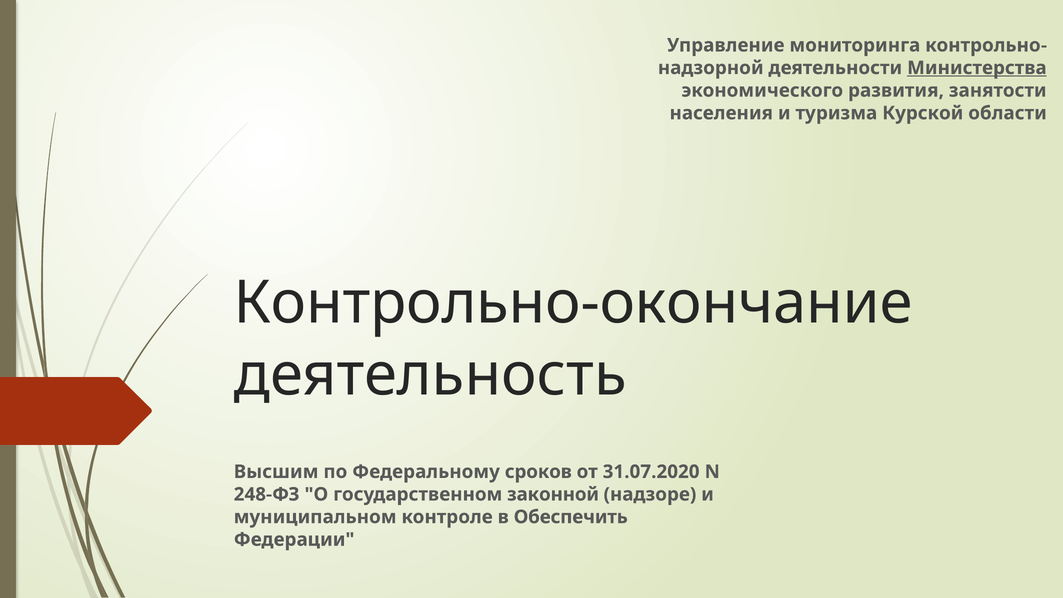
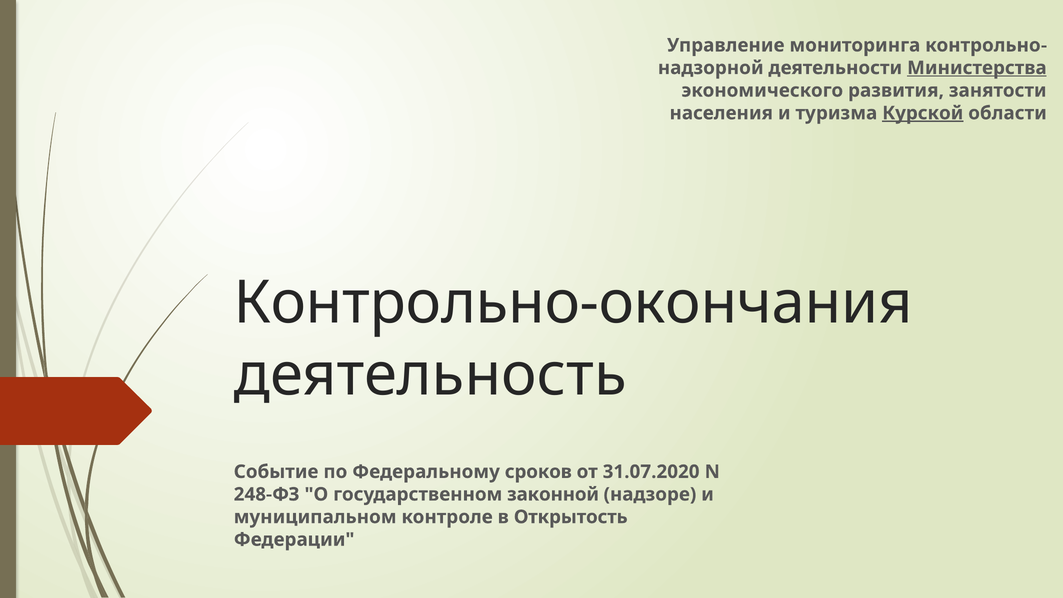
Курской underline: none -> present
Контрольно-окончание: Контрольно-окончание -> Контрольно-окончания
Высшим: Высшим -> Событие
Обеспечить: Обеспечить -> Открытость
